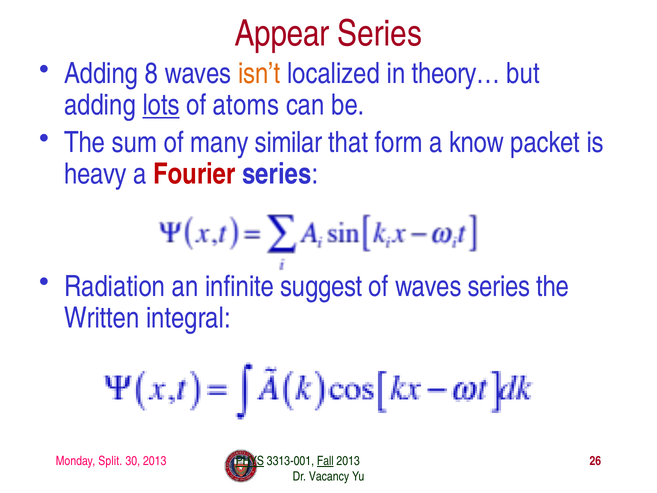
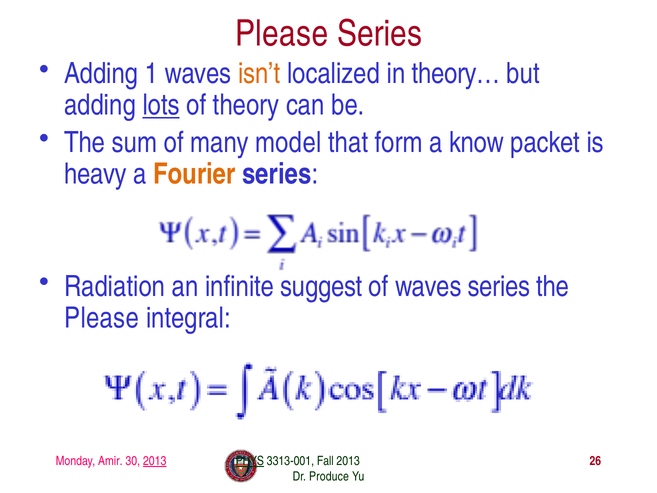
Appear at (282, 34): Appear -> Please
8: 8 -> 1
atoms: atoms -> theory
similar: similar -> model
Fourier colour: red -> orange
Written at (102, 318): Written -> Please
Split: Split -> Amir
2013 at (155, 461) underline: none -> present
Fall underline: present -> none
Vacancy: Vacancy -> Produce
